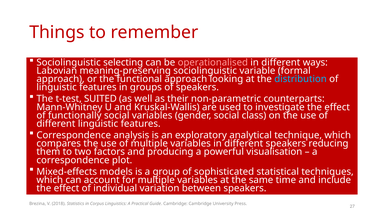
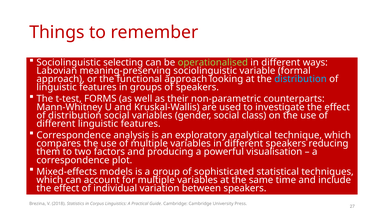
operationalised colour: pink -> light green
SUITED: SUITED -> FORMS
of functionally: functionally -> distribution
